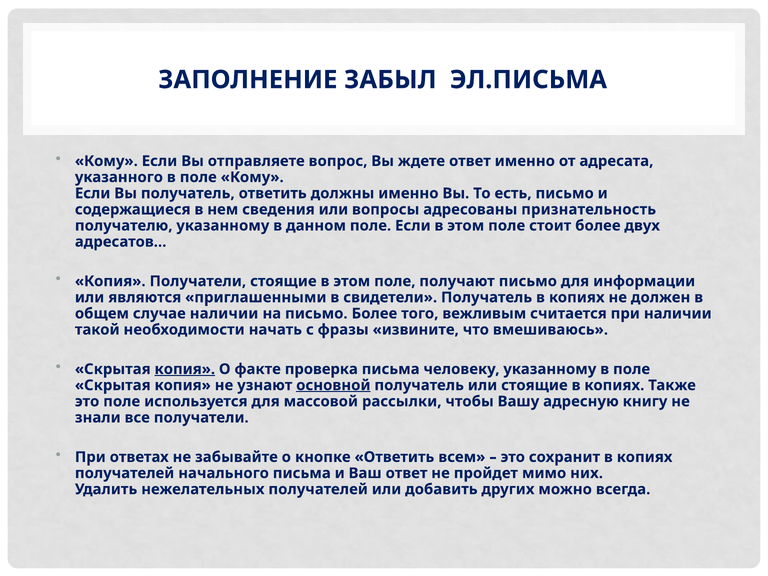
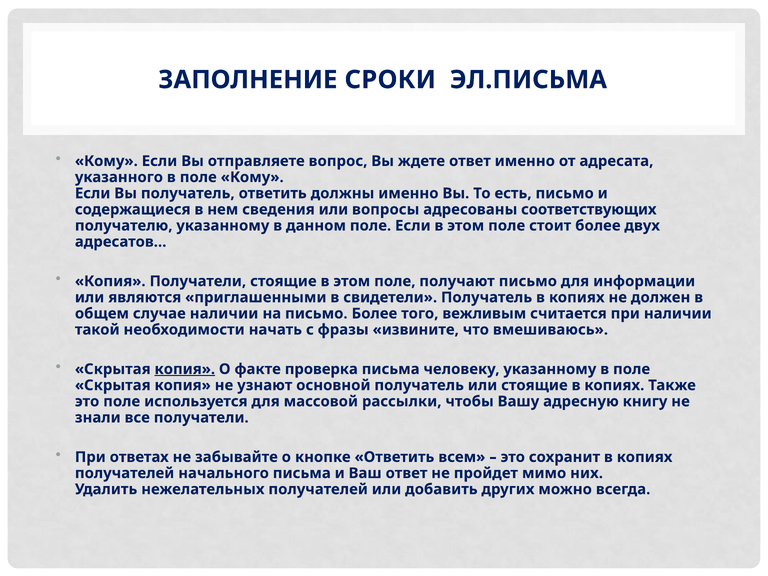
ЗАБЫЛ: ЗАБЫЛ -> СРОКИ
признательность: признательность -> соответствующих
основной underline: present -> none
